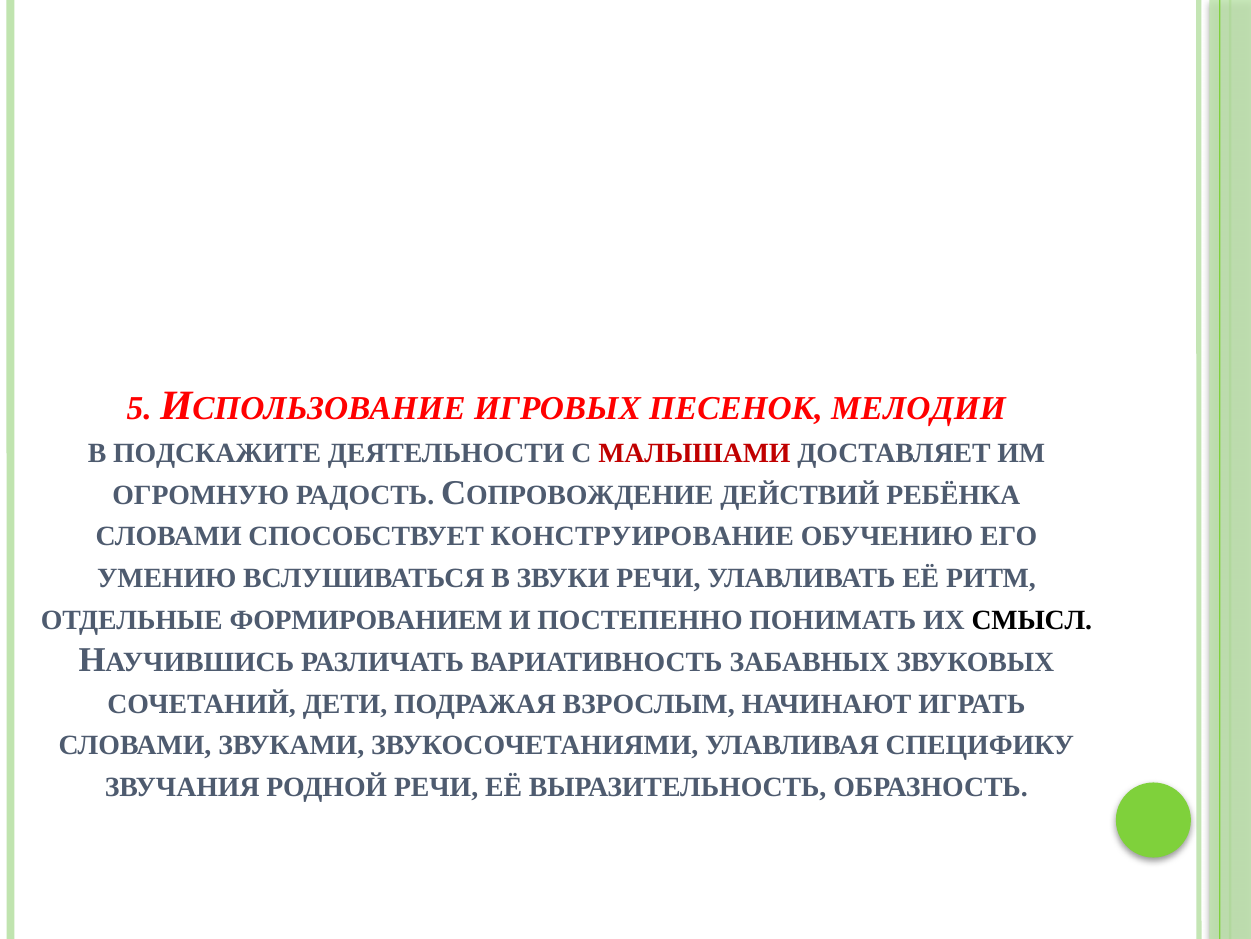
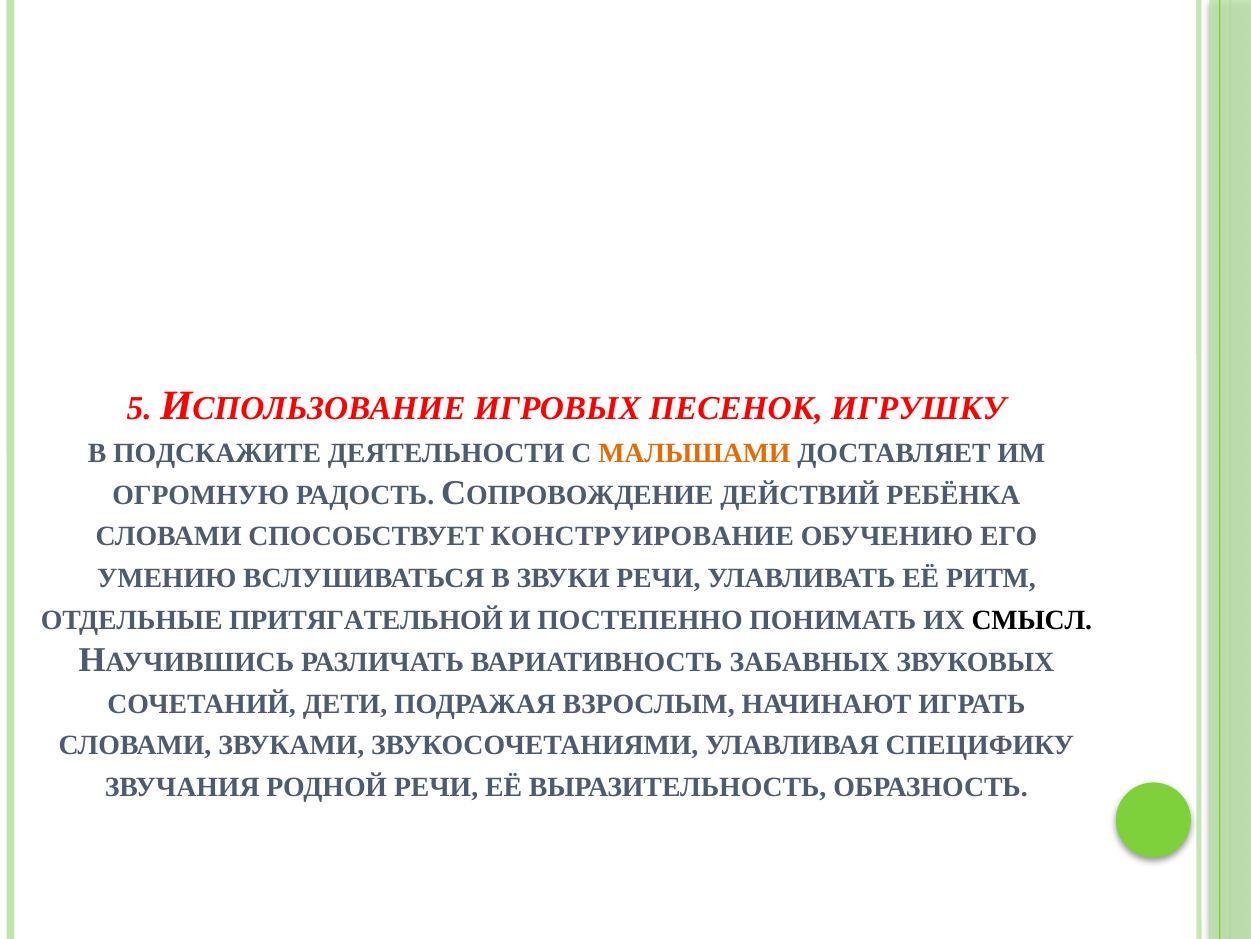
МЕЛОДИИ: МЕЛОДИИ -> ИГРУШКУ
МАЛЫШАМИ colour: red -> orange
ФОРМИРОВАНИЕМ: ФОРМИРОВАНИЕМ -> ПРИТЯГАТЕЛЬНОЙ
